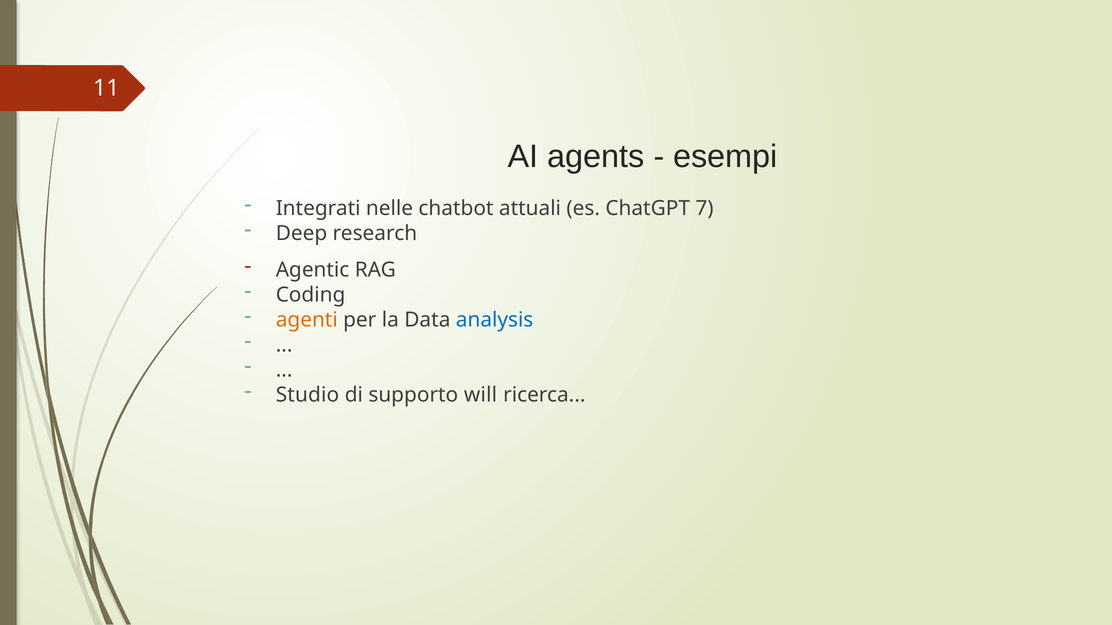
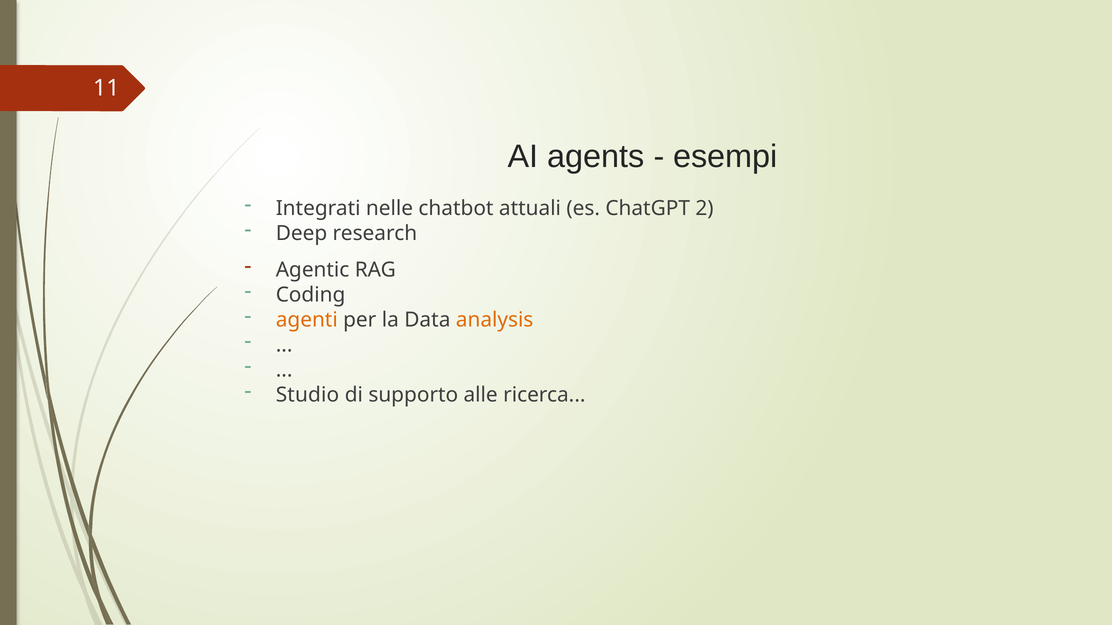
7: 7 -> 2
analysis colour: blue -> orange
will: will -> alle
